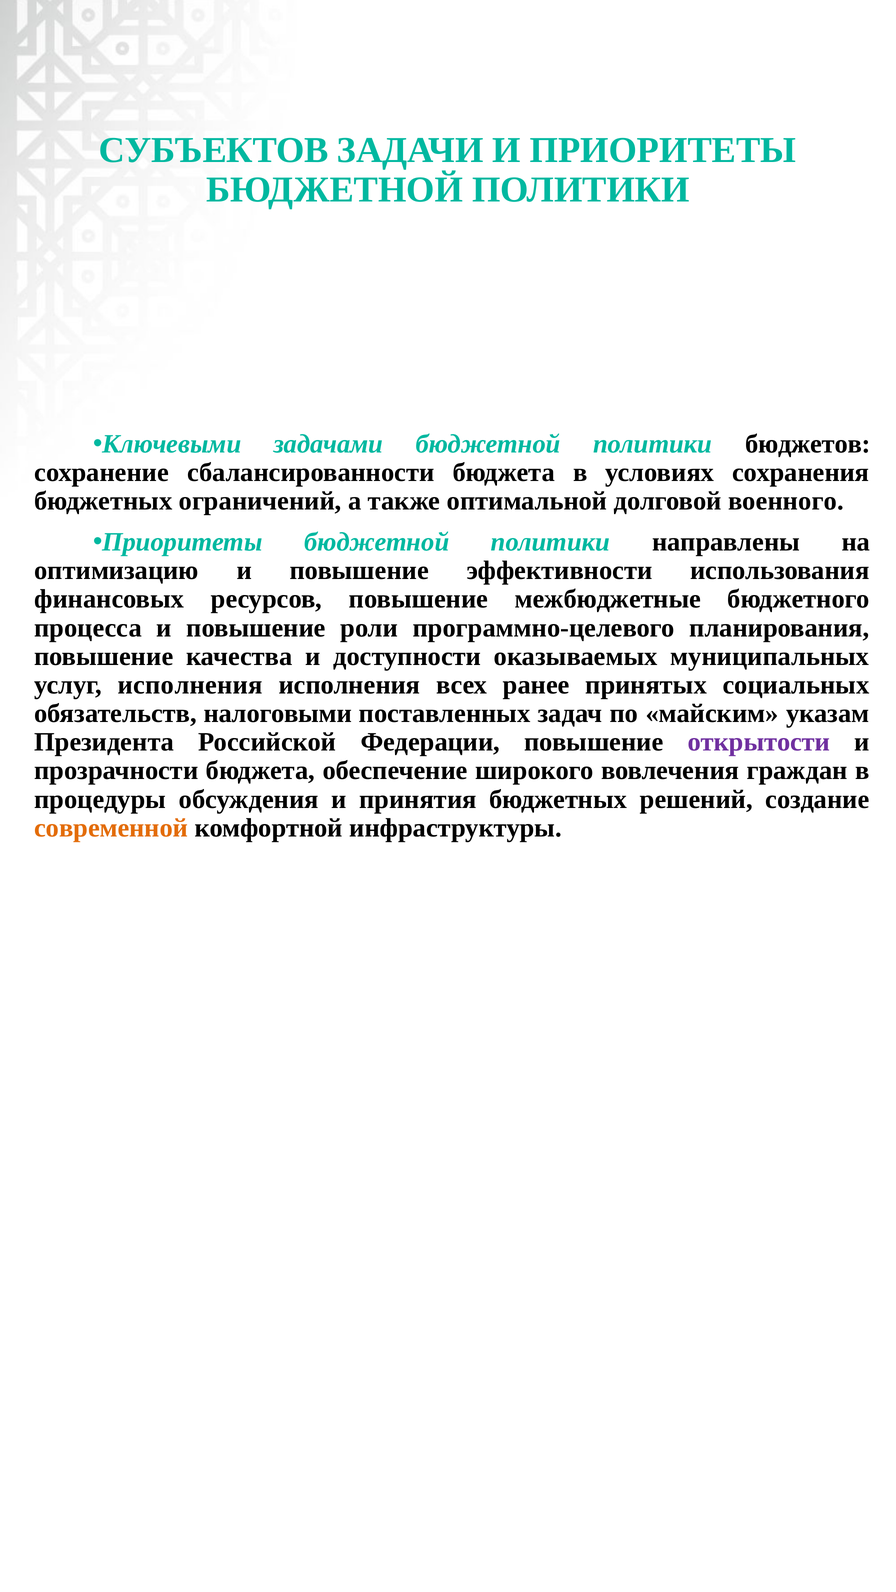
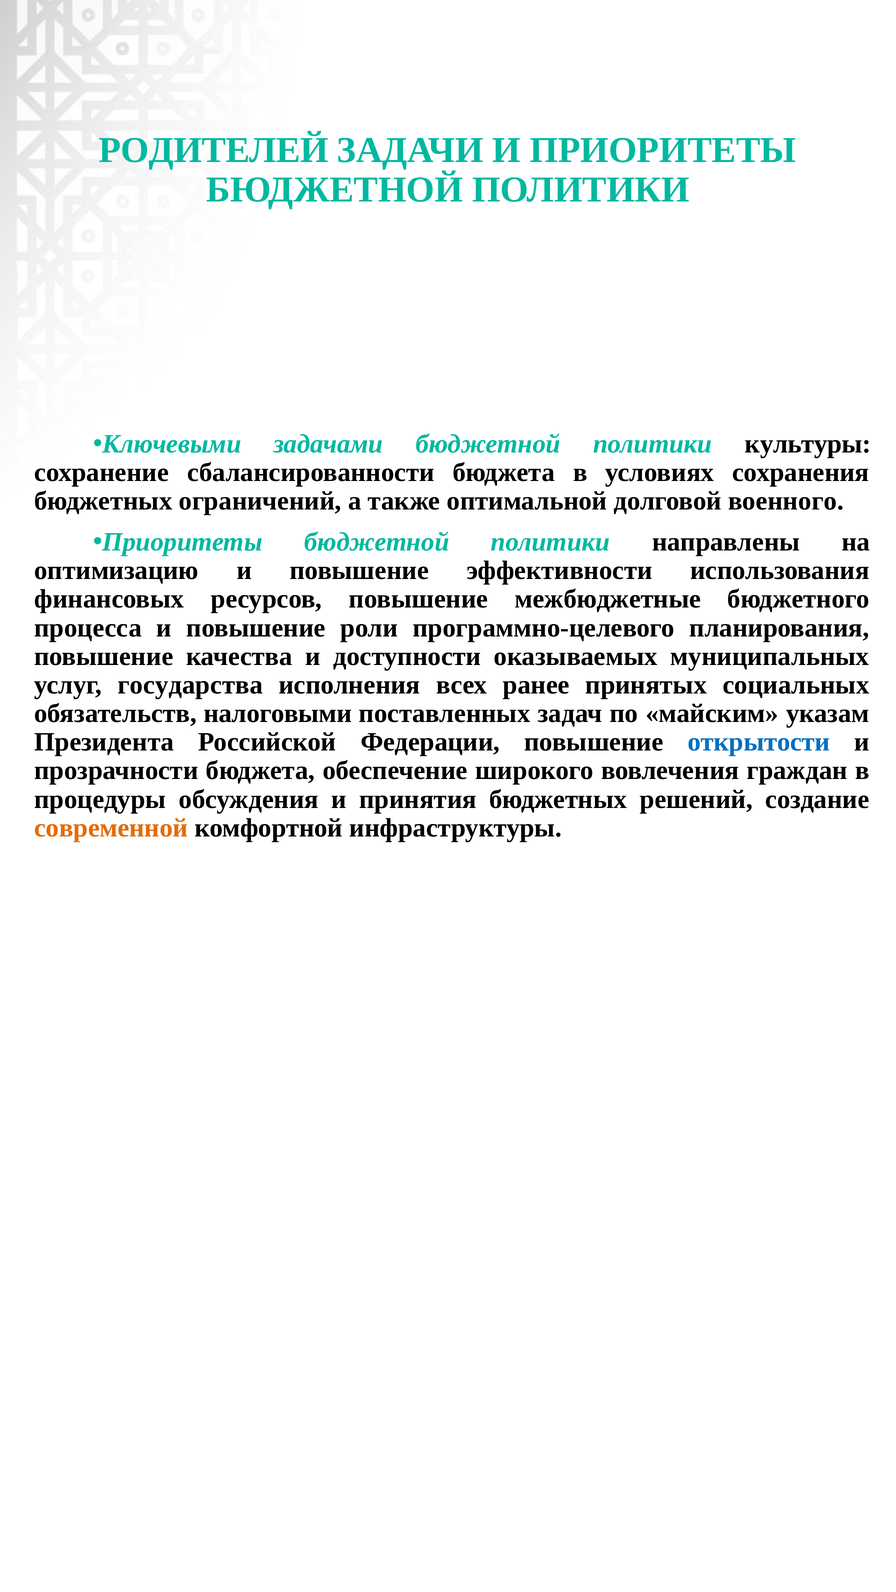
СУБЪЕКТОВ: СУБЪЕКТОВ -> РОДИТЕЛЕЙ
бюджетов: бюджетов -> культуры
услуг исполнения: исполнения -> государства
открытости colour: purple -> blue
